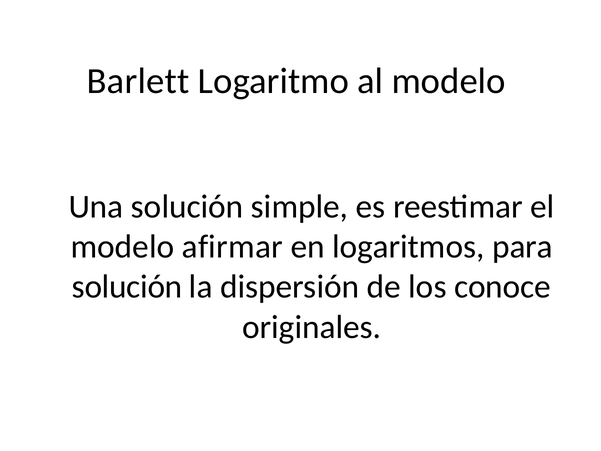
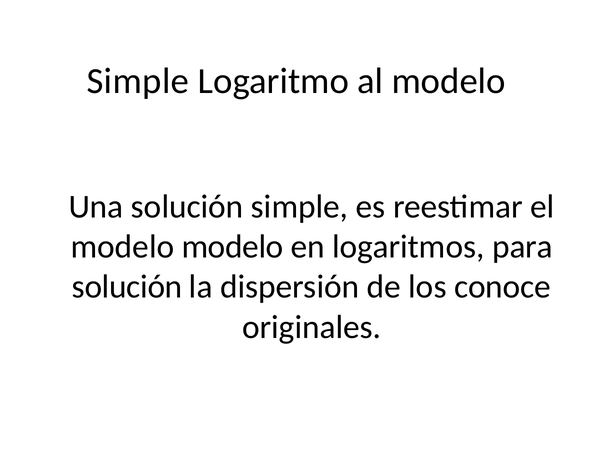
Barlett at (138, 81): Barlett -> Simple
modelo afirmar: afirmar -> modelo
